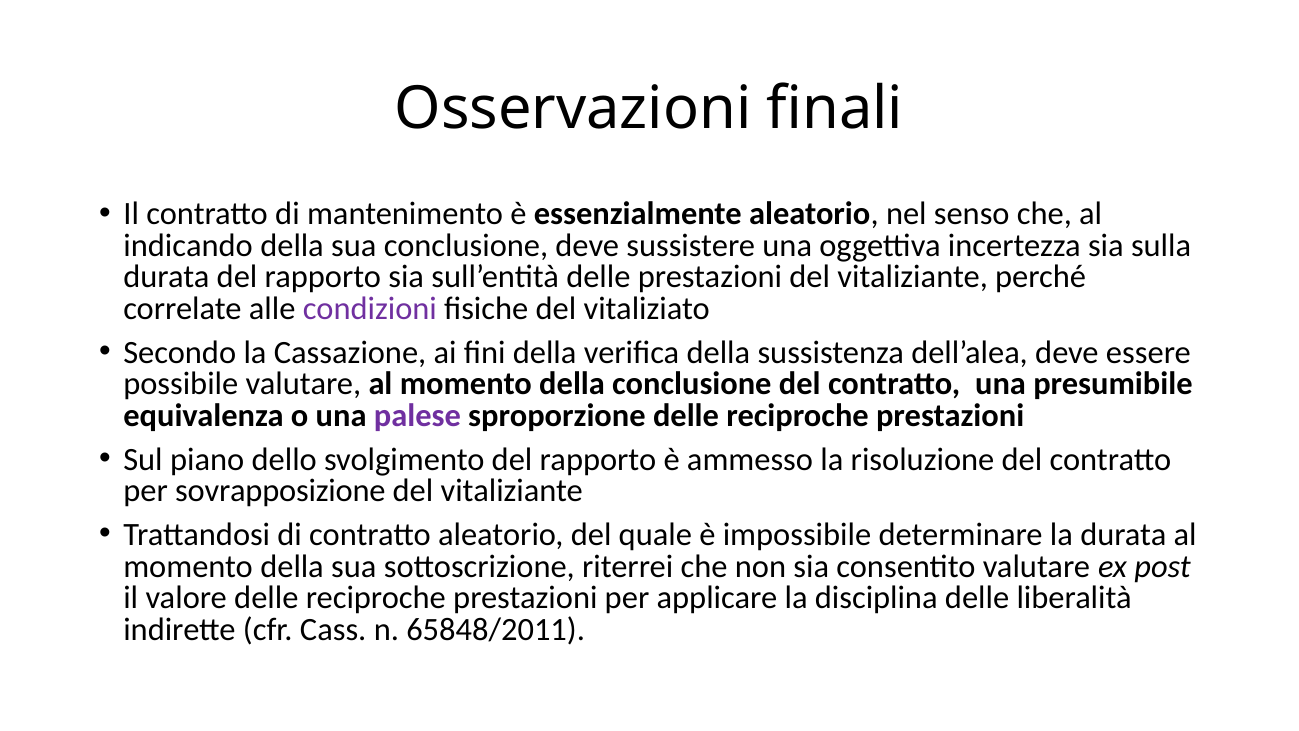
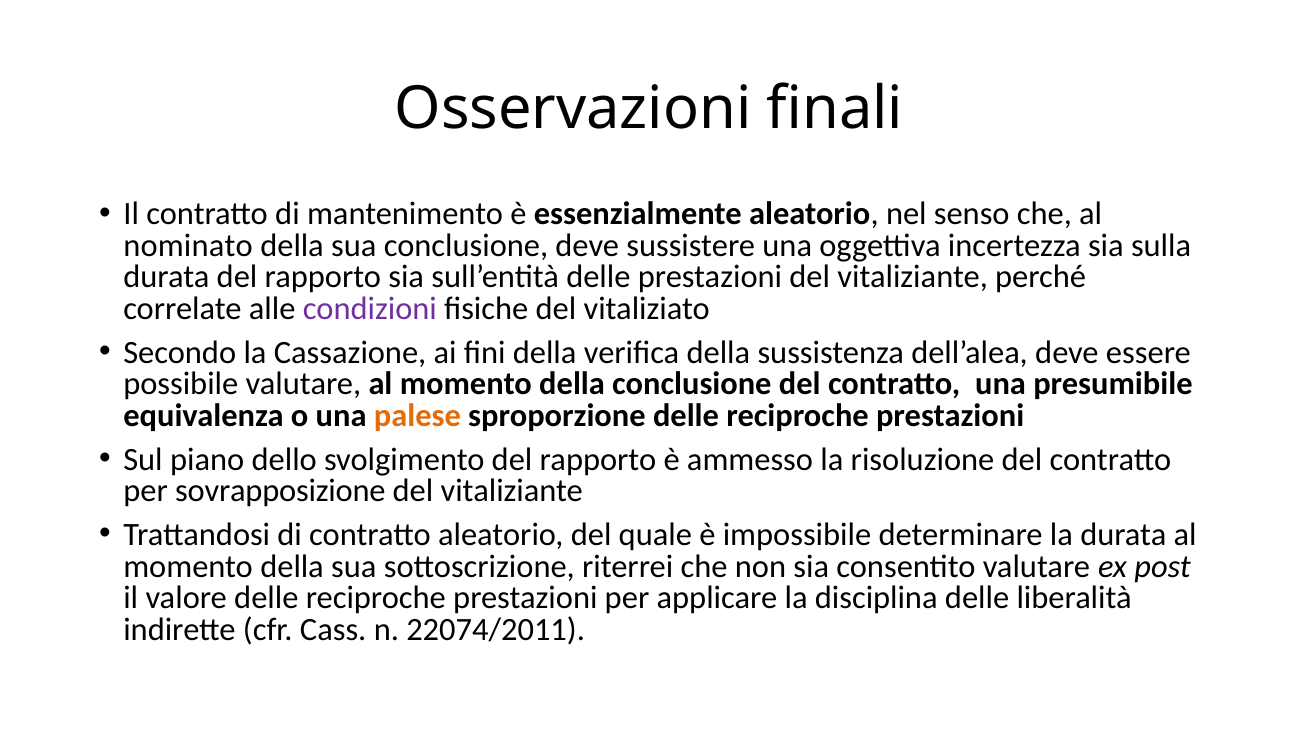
indicando: indicando -> nominato
palese colour: purple -> orange
65848/2011: 65848/2011 -> 22074/2011
